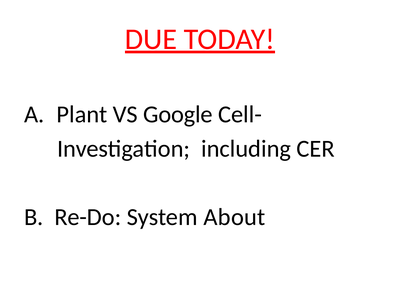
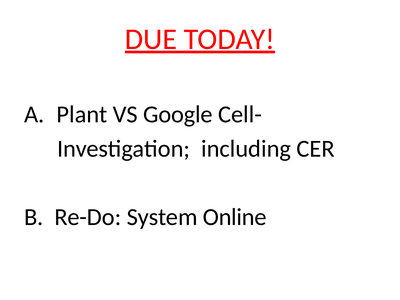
About: About -> Online
